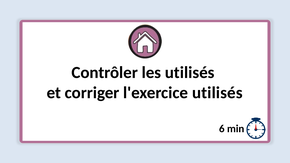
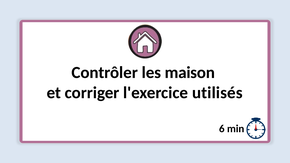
les utilisés: utilisés -> maison
